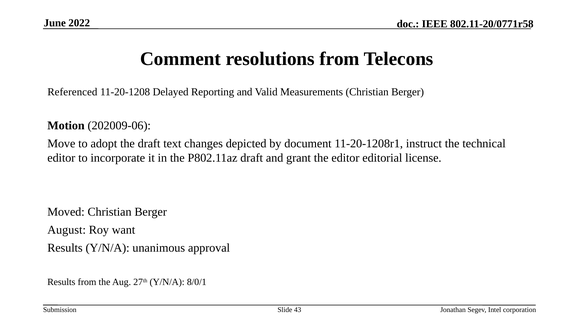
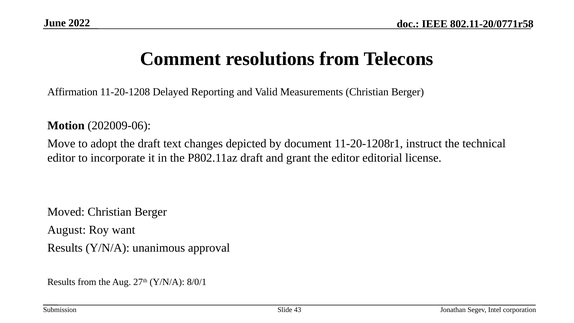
Referenced: Referenced -> Affirmation
